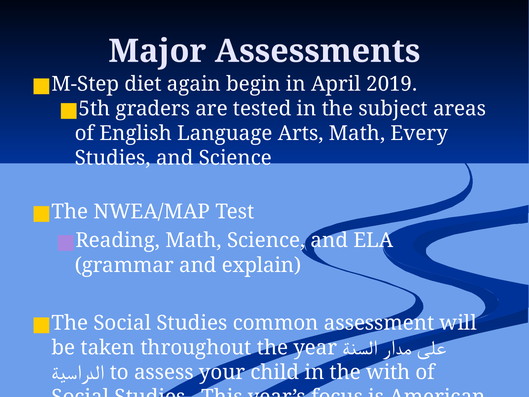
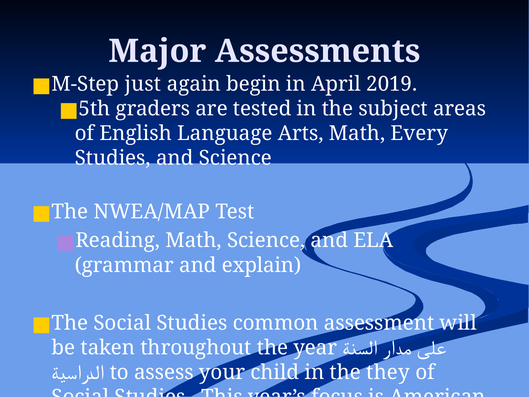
diet: diet -> just
with: with -> they
